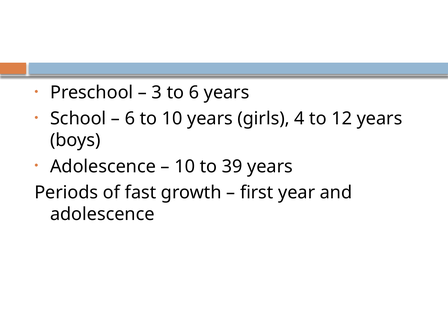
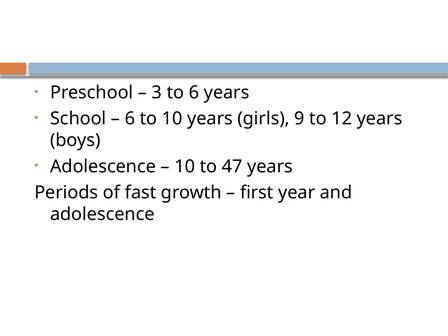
4: 4 -> 9
39: 39 -> 47
